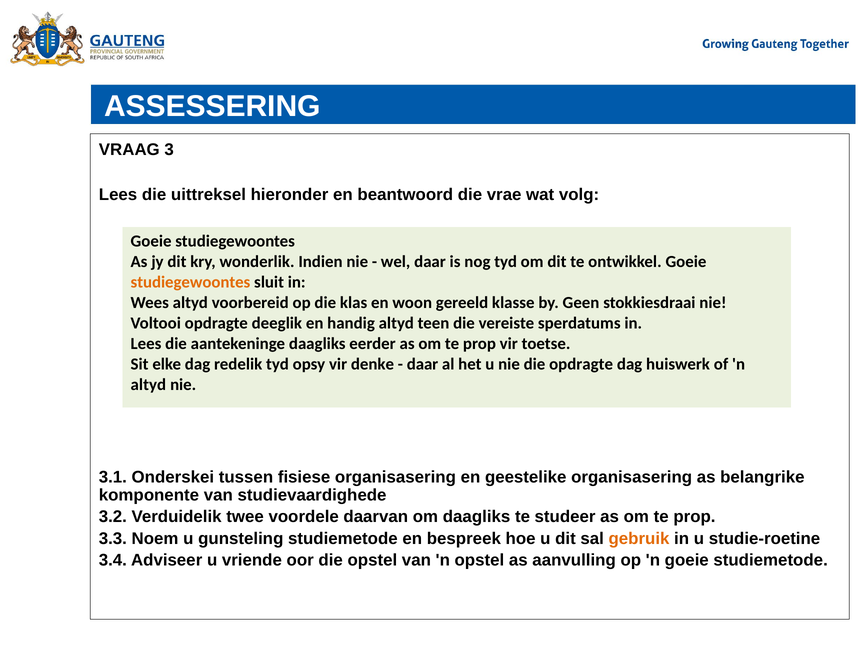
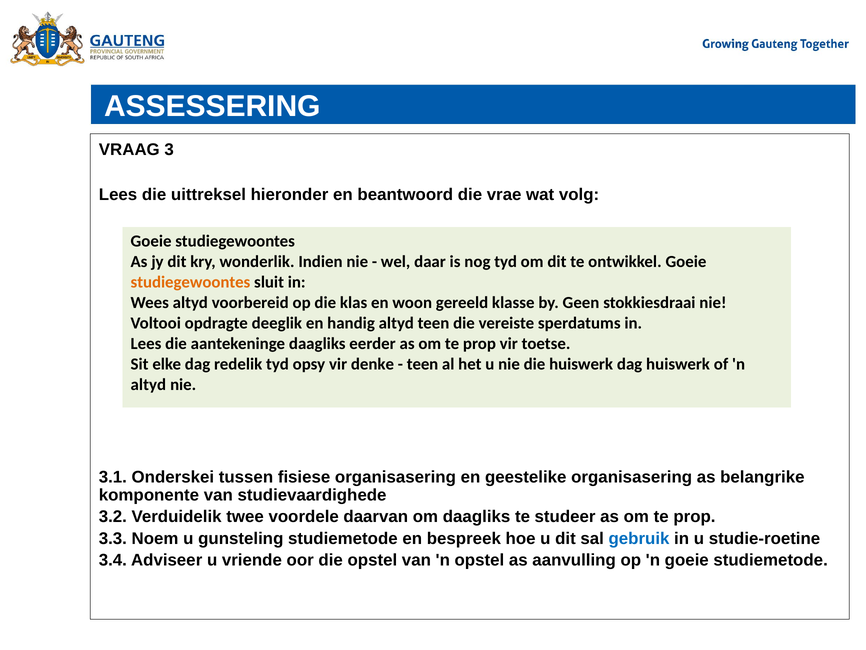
daar at (423, 364): daar -> teen
die opdragte: opdragte -> huiswerk
gebruik colour: orange -> blue
